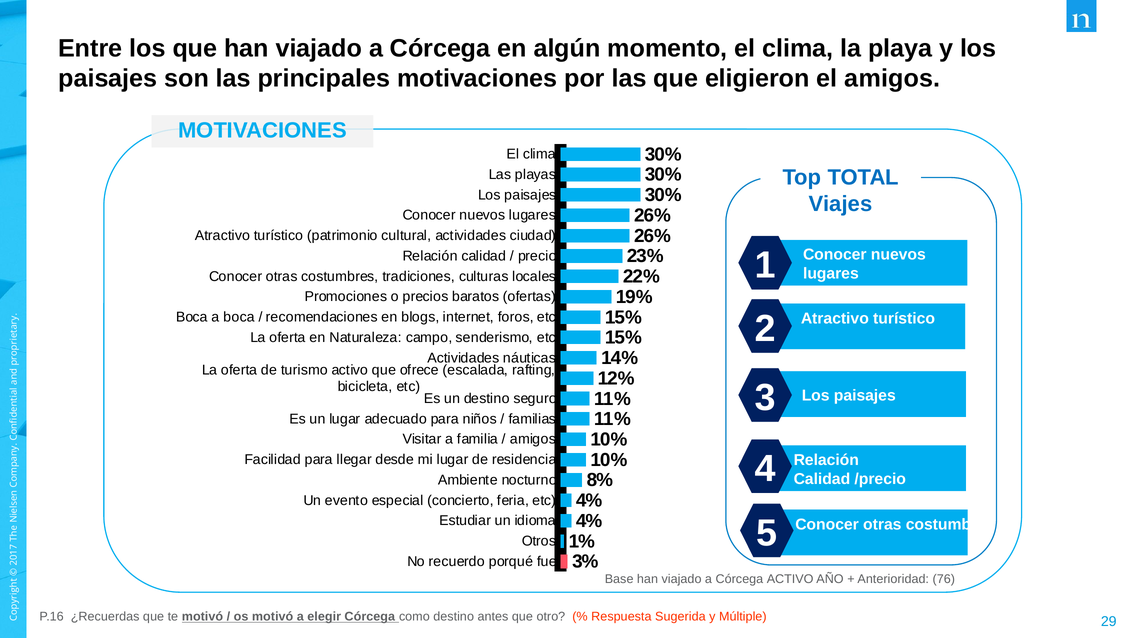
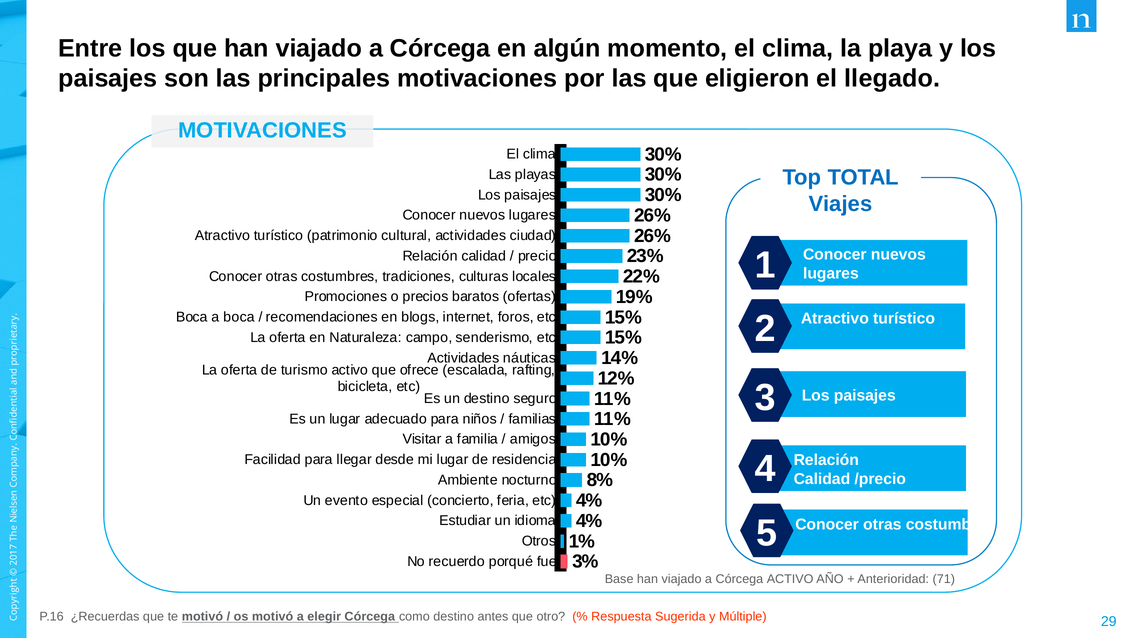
el amigos: amigos -> llegado
76: 76 -> 71
